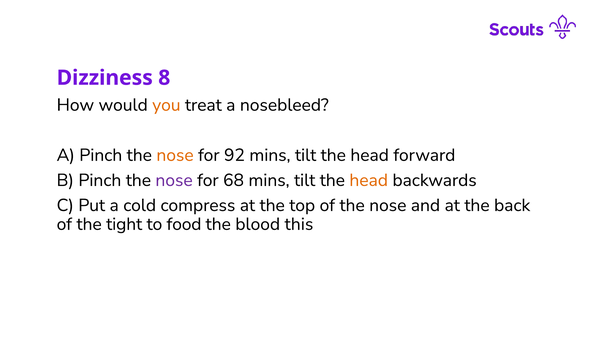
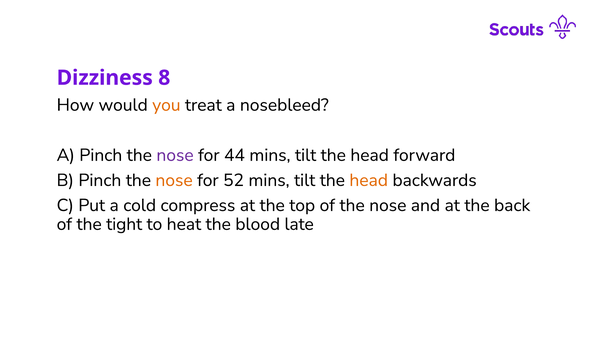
nose at (175, 155) colour: orange -> purple
92: 92 -> 44
nose at (174, 180) colour: purple -> orange
68: 68 -> 52
food: food -> heat
this: this -> late
